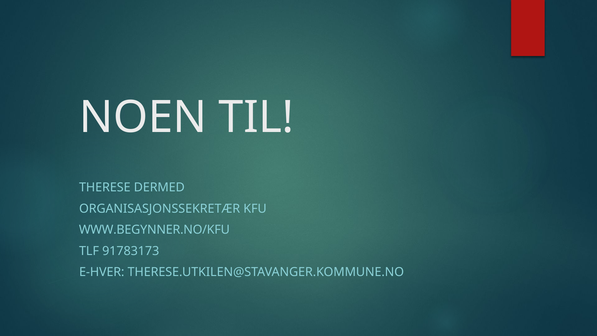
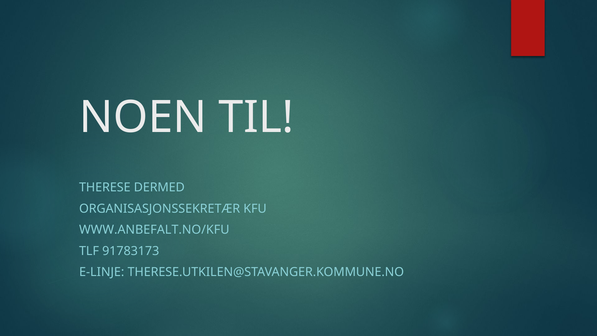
WWW.BEGYNNER.NO/KFU: WWW.BEGYNNER.NO/KFU -> WWW.ANBEFALT.NO/KFU
E-HVER: E-HVER -> E-LINJE
